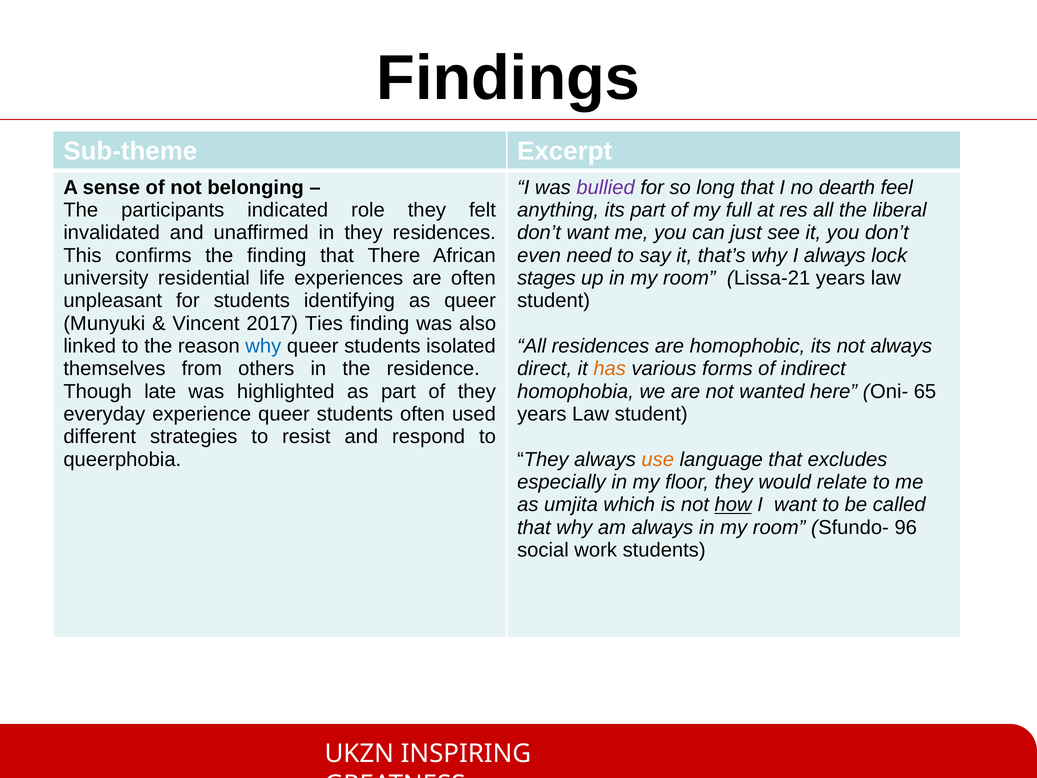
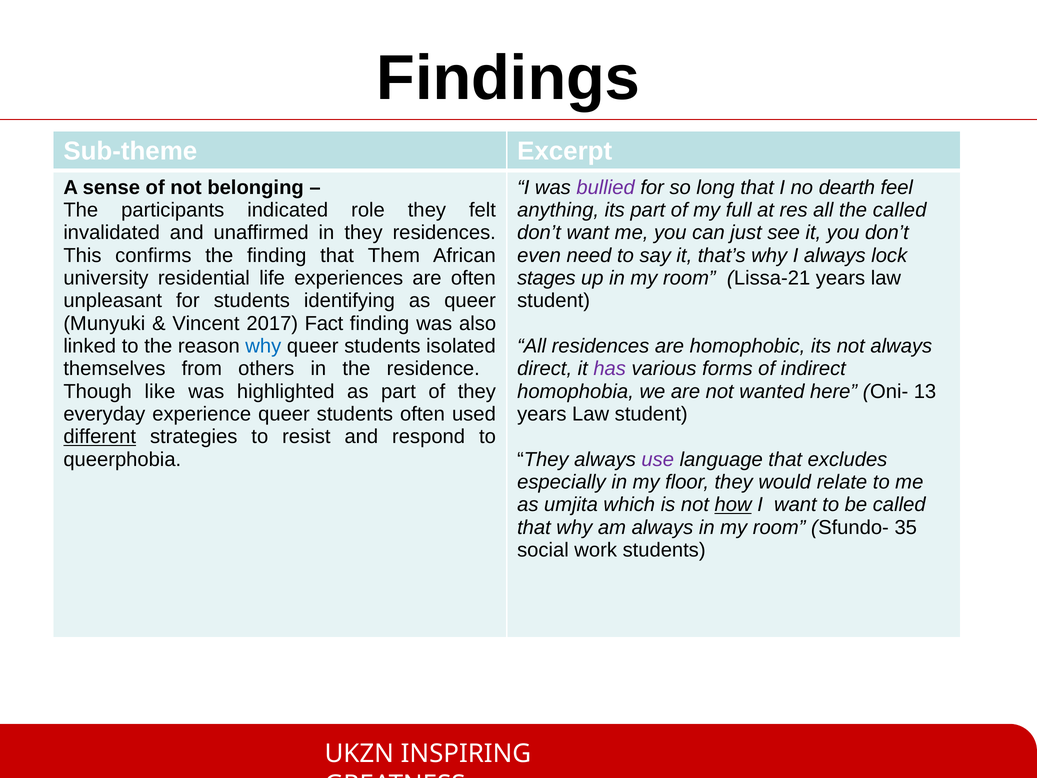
the liberal: liberal -> called
There: There -> Them
Ties: Ties -> Fact
has colour: orange -> purple
late: late -> like
65: 65 -> 13
different underline: none -> present
use colour: orange -> purple
96: 96 -> 35
